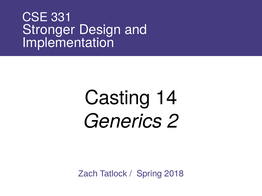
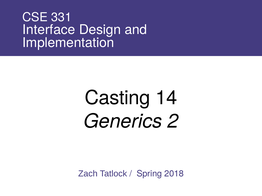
Stronger: Stronger -> Interface
